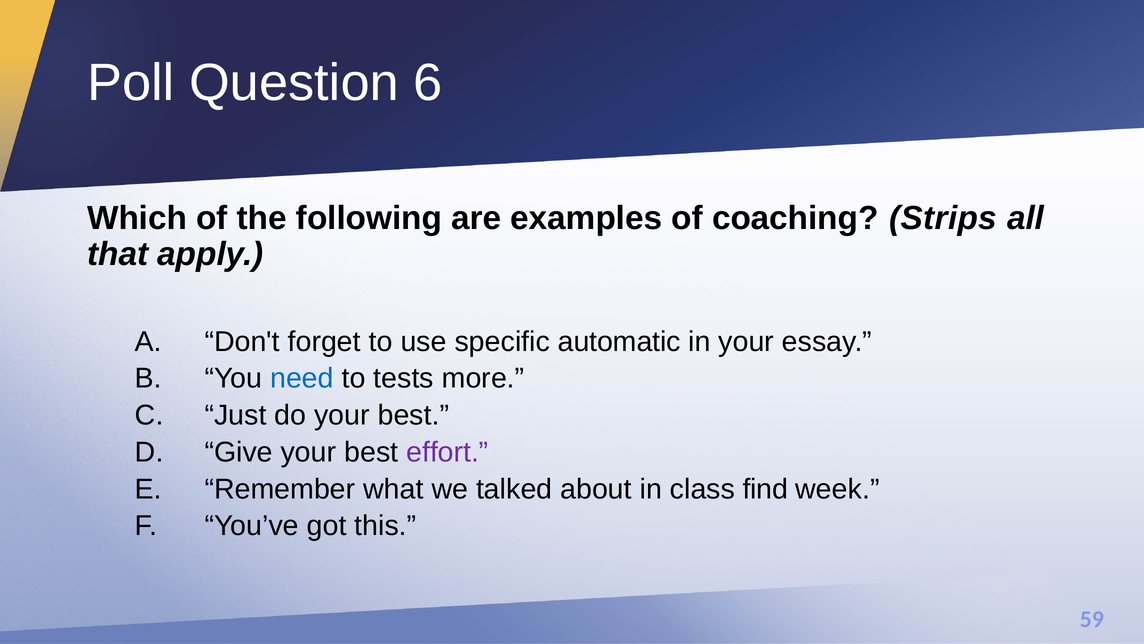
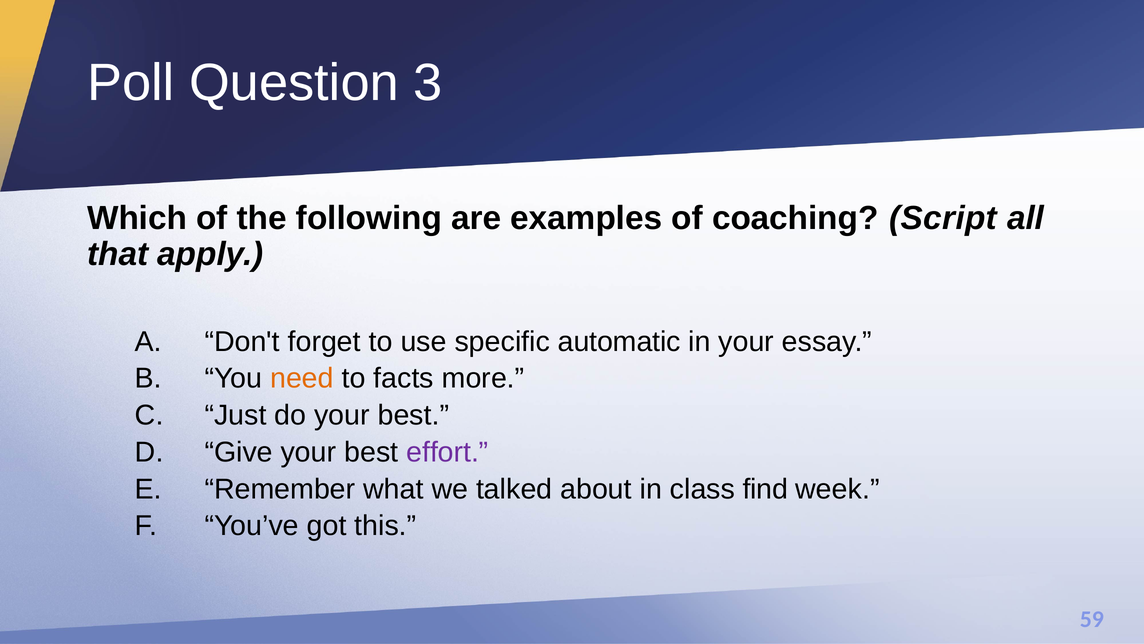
6: 6 -> 3
Strips: Strips -> Script
need colour: blue -> orange
tests: tests -> facts
